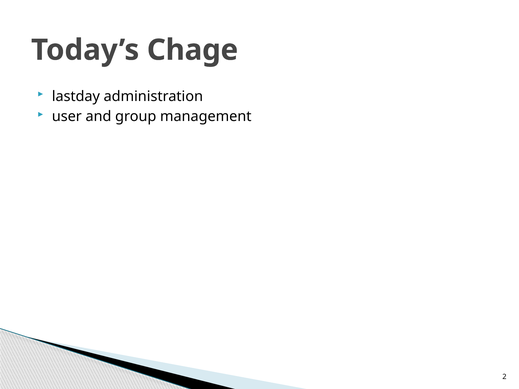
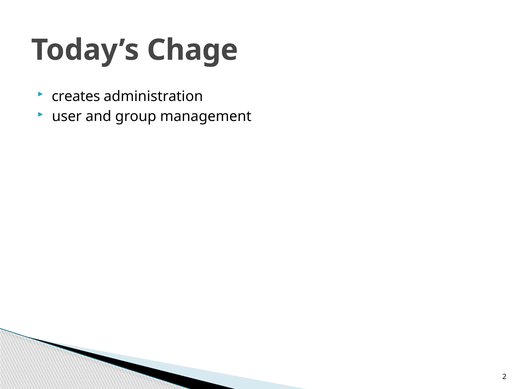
lastday: lastday -> creates
